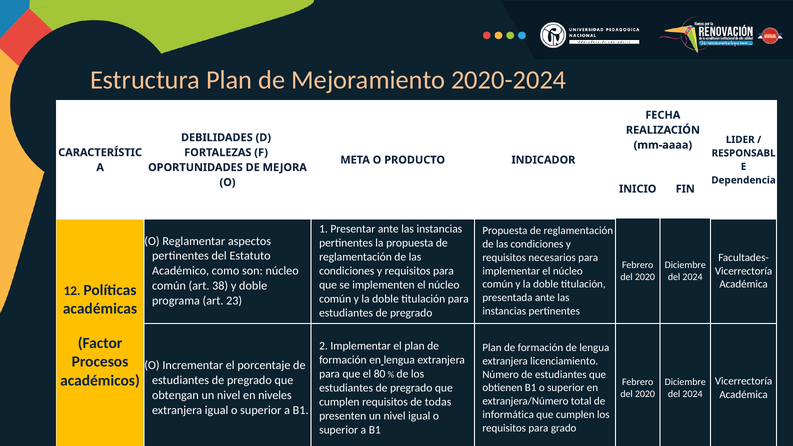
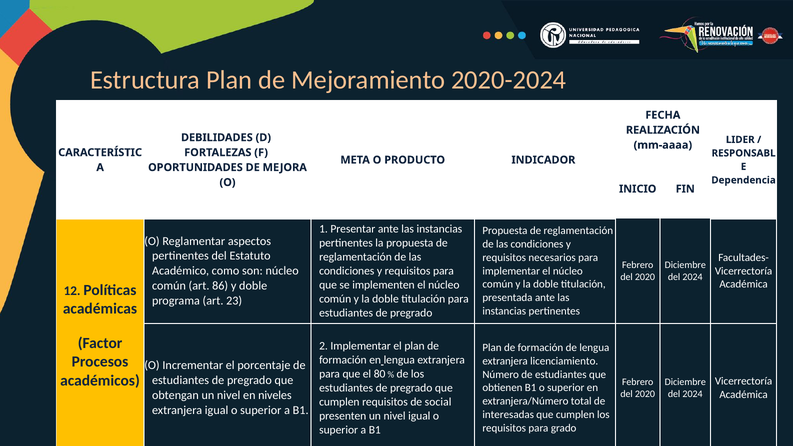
38: 38 -> 86
todas: todas -> social
informática: informática -> interesadas
